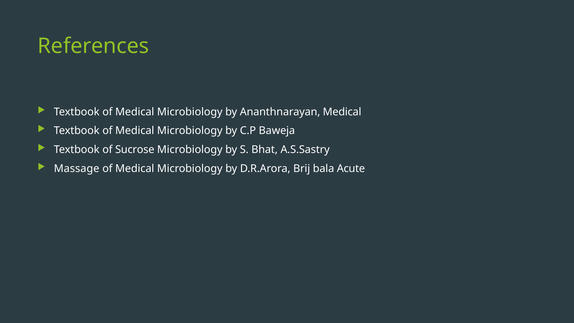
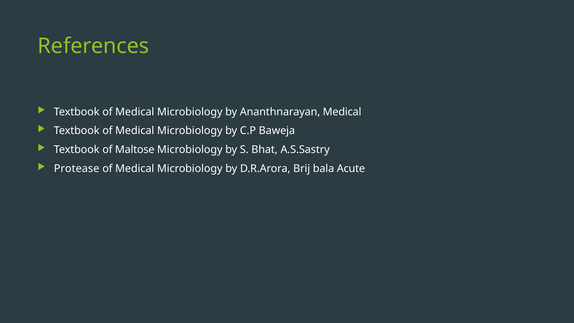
Sucrose: Sucrose -> Maltose
Massage: Massage -> Protease
